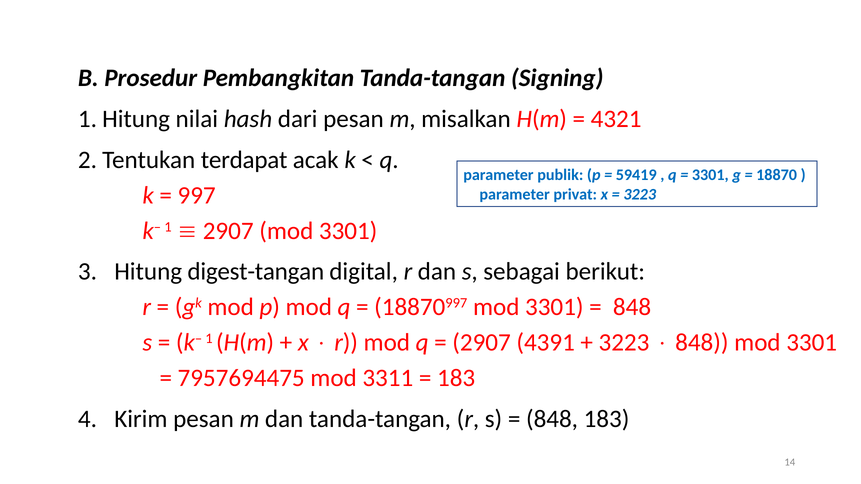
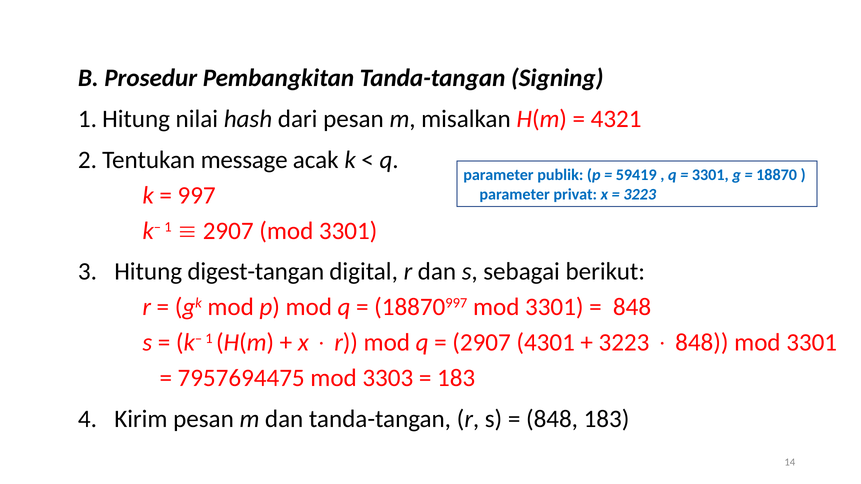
terdapat: terdapat -> message
4391: 4391 -> 4301
3311: 3311 -> 3303
